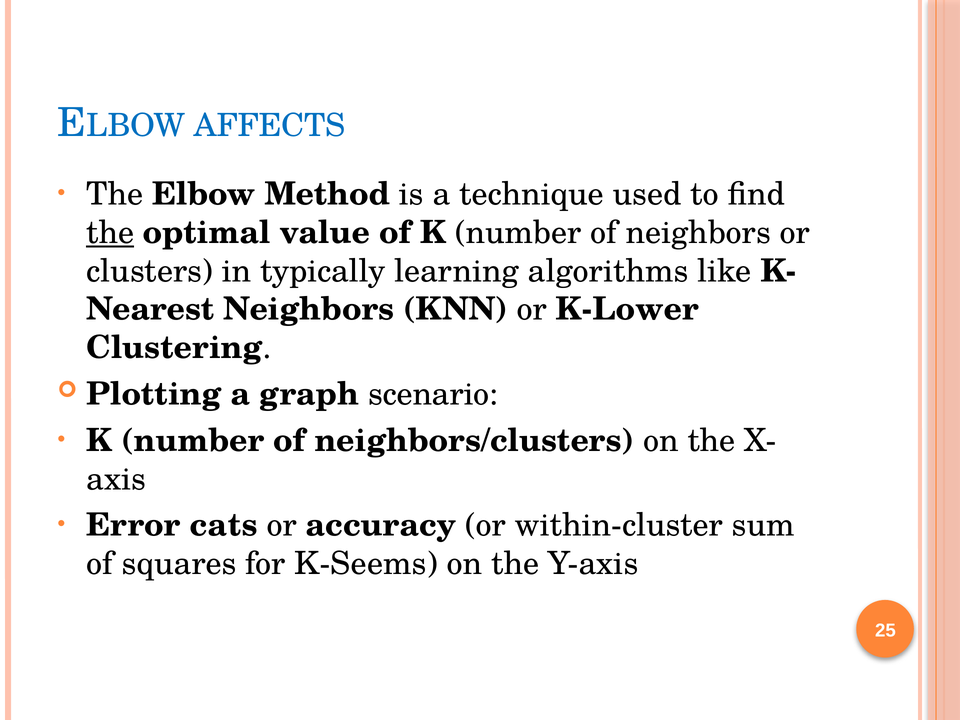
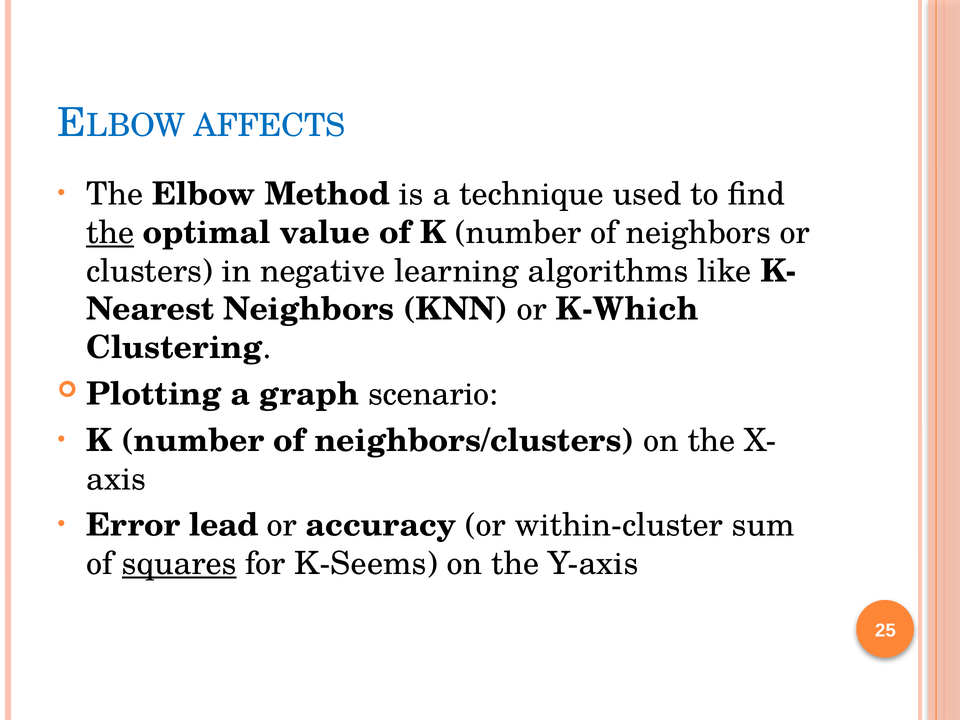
typically: typically -> negative
K-Lower: K-Lower -> K-Which
cats: cats -> lead
squares underline: none -> present
